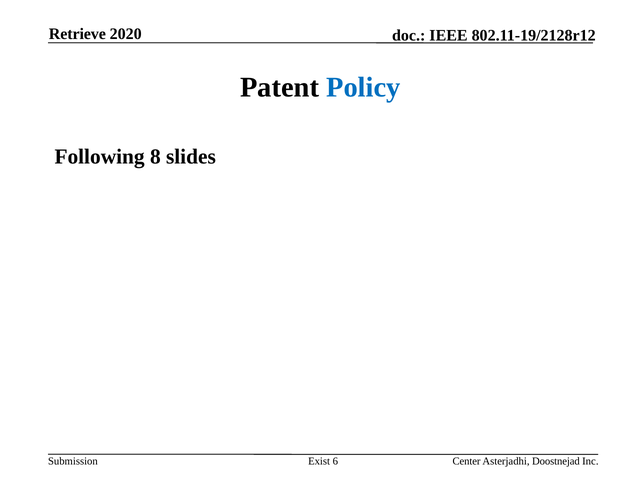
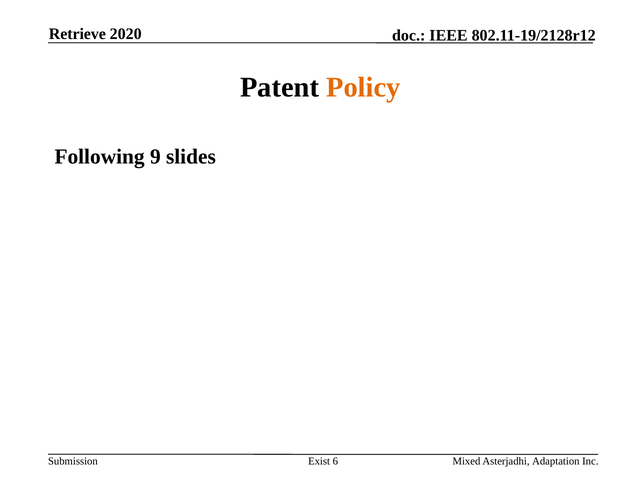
Policy colour: blue -> orange
8: 8 -> 9
Center: Center -> Mixed
Doostnejad: Doostnejad -> Adaptation
